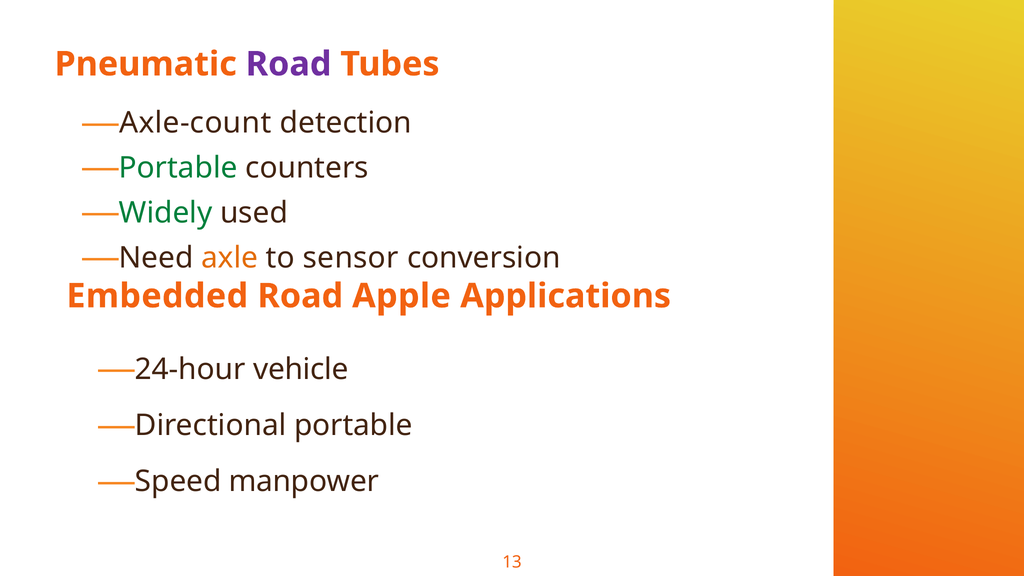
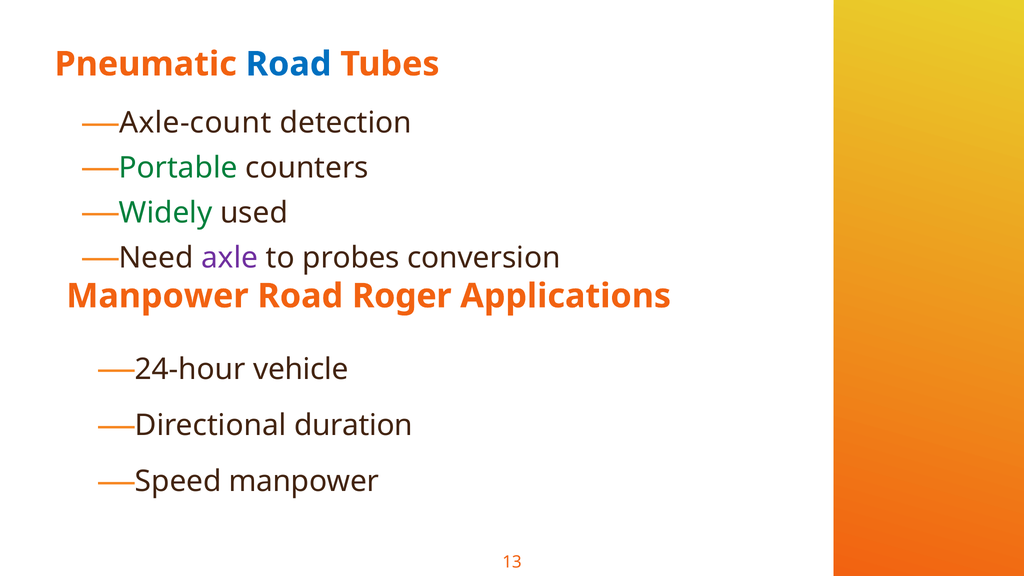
Road at (289, 64) colour: purple -> blue
axle colour: orange -> purple
sensor: sensor -> probes
Embedded at (157, 296): Embedded -> Manpower
Apple: Apple -> Roger
Directional portable: portable -> duration
